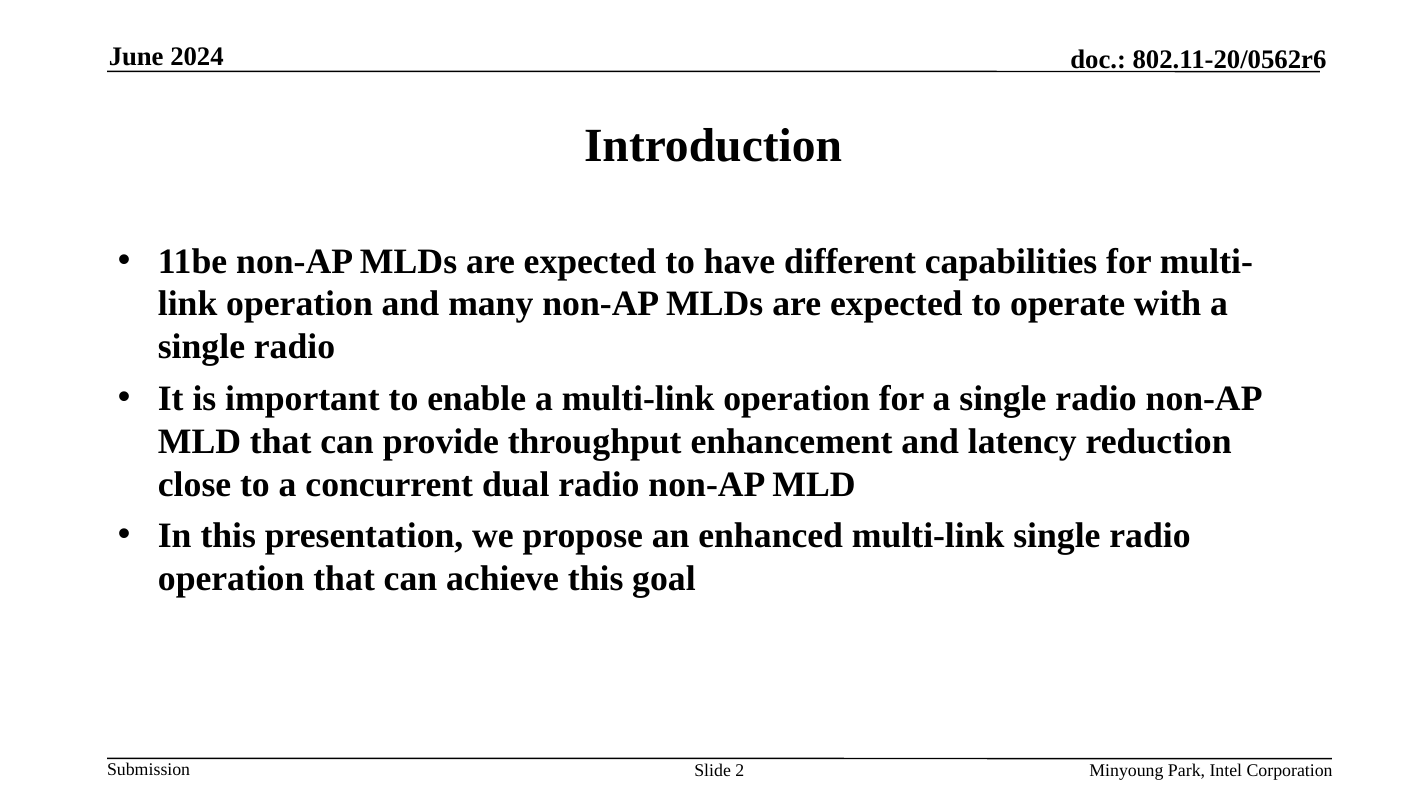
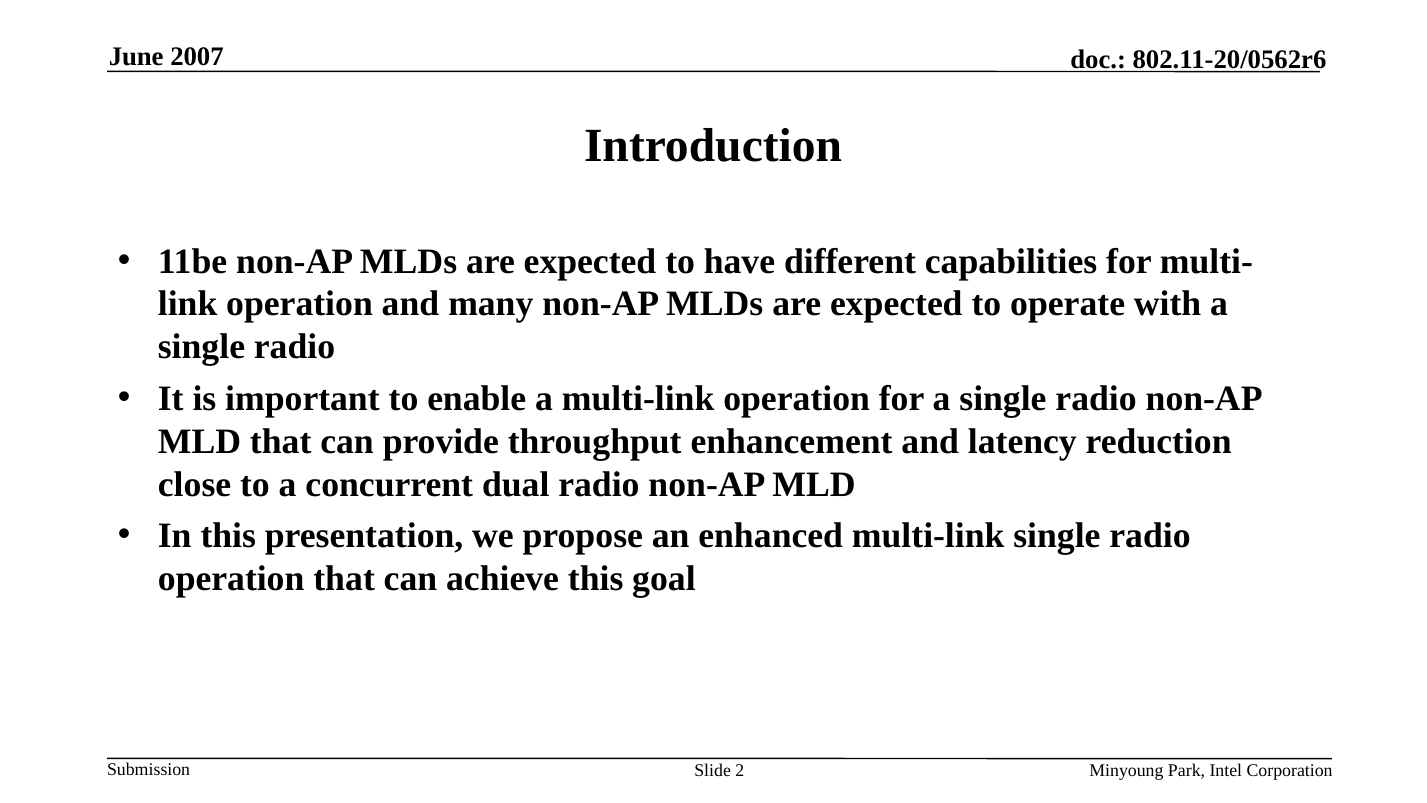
2024: 2024 -> 2007
